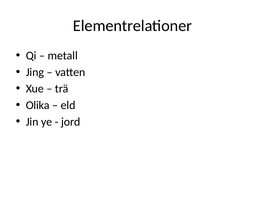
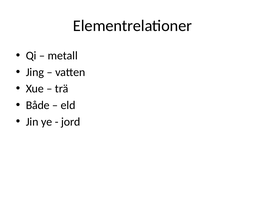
Olika: Olika -> Både
